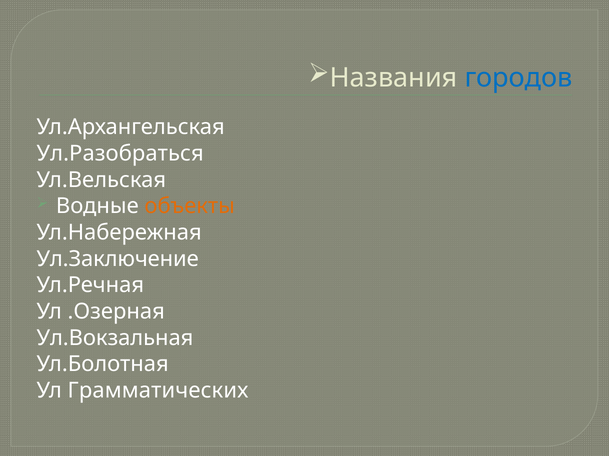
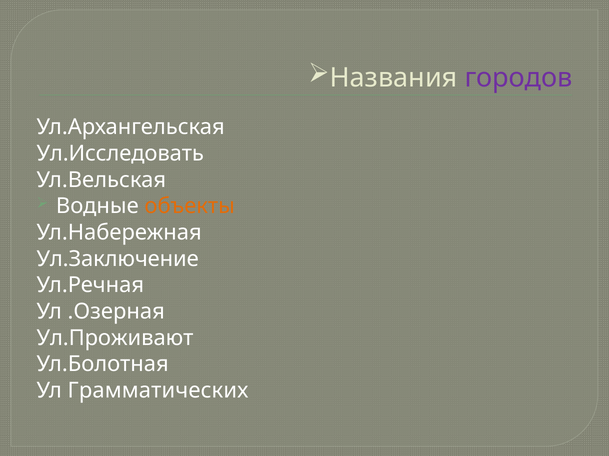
городов colour: blue -> purple
Ул.Разобраться: Ул.Разобраться -> Ул.Исследовать
Ул.Вокзальная: Ул.Вокзальная -> Ул.Проживают
